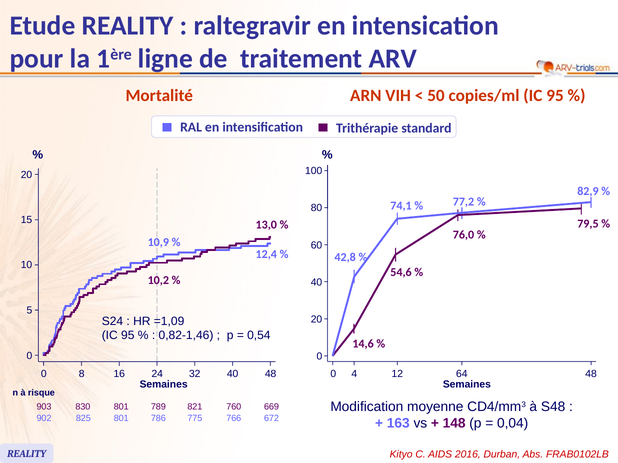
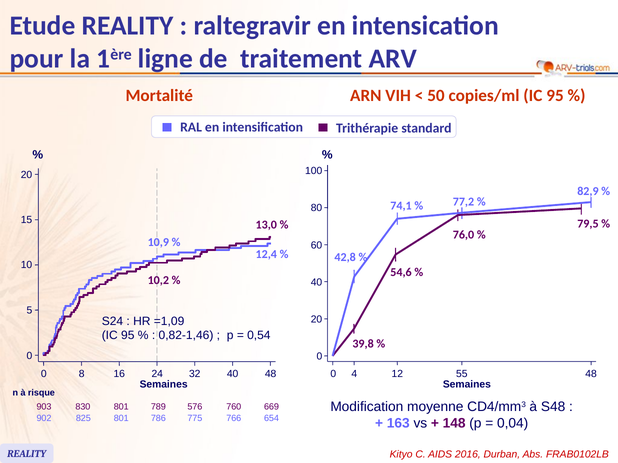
14,6: 14,6 -> 39,8
64: 64 -> 55
821: 821 -> 576
672: 672 -> 654
